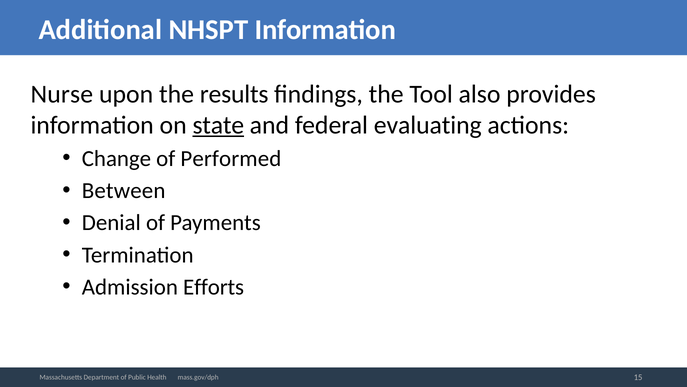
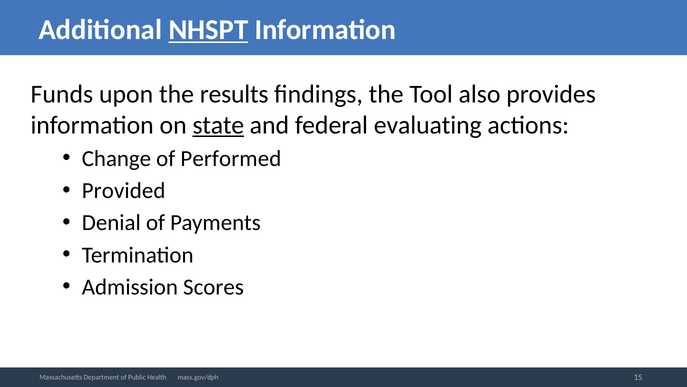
NHSPT underline: none -> present
Nurse: Nurse -> Funds
Between: Between -> Provided
Efforts: Efforts -> Scores
